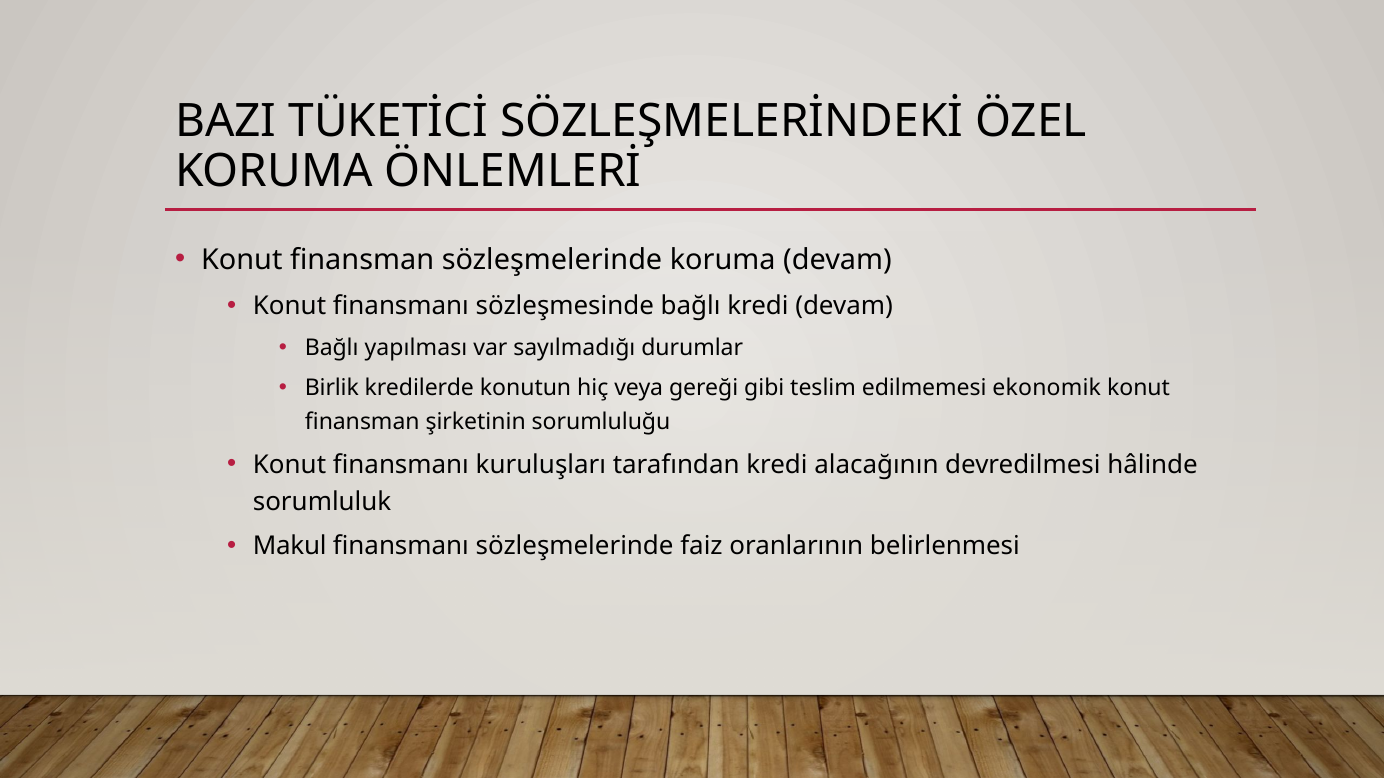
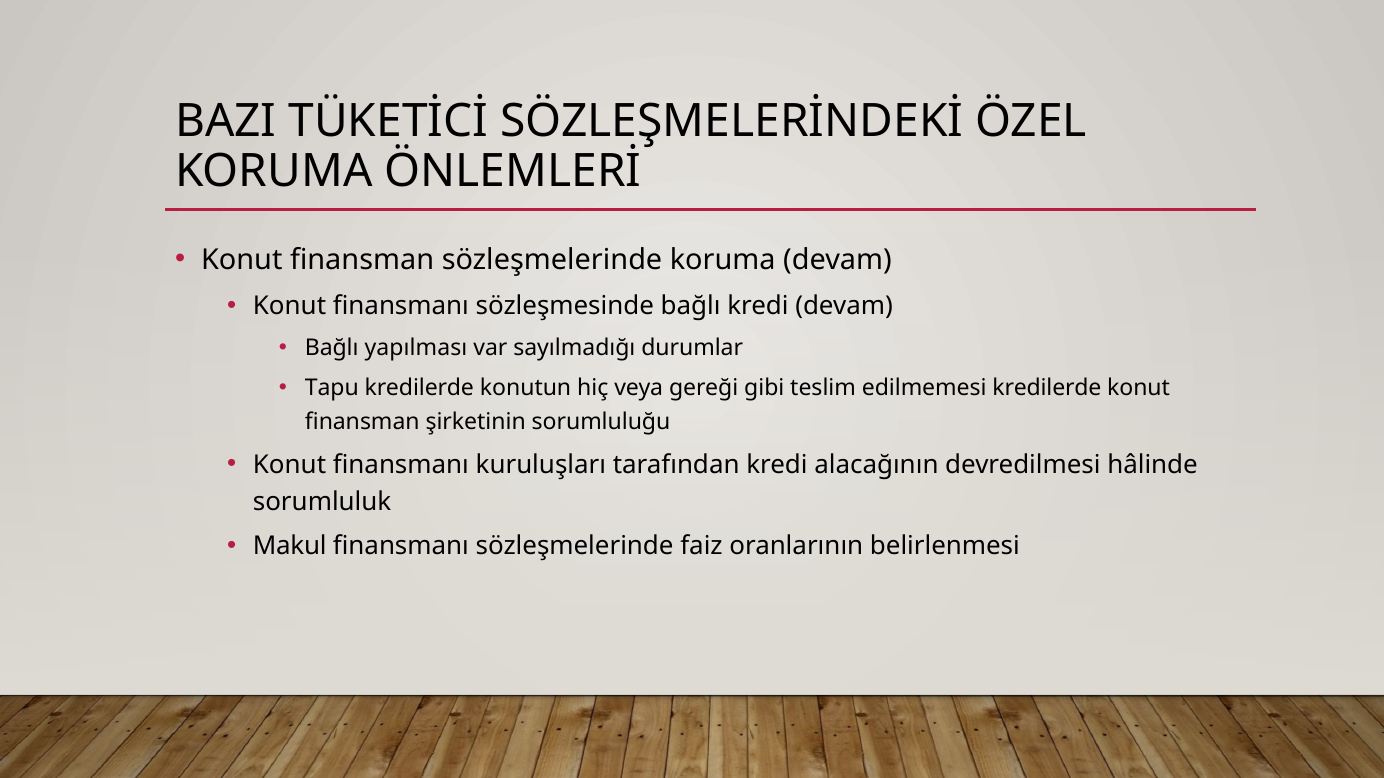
Birlik: Birlik -> Tapu
edilmemesi ekonomik: ekonomik -> kredilerde
